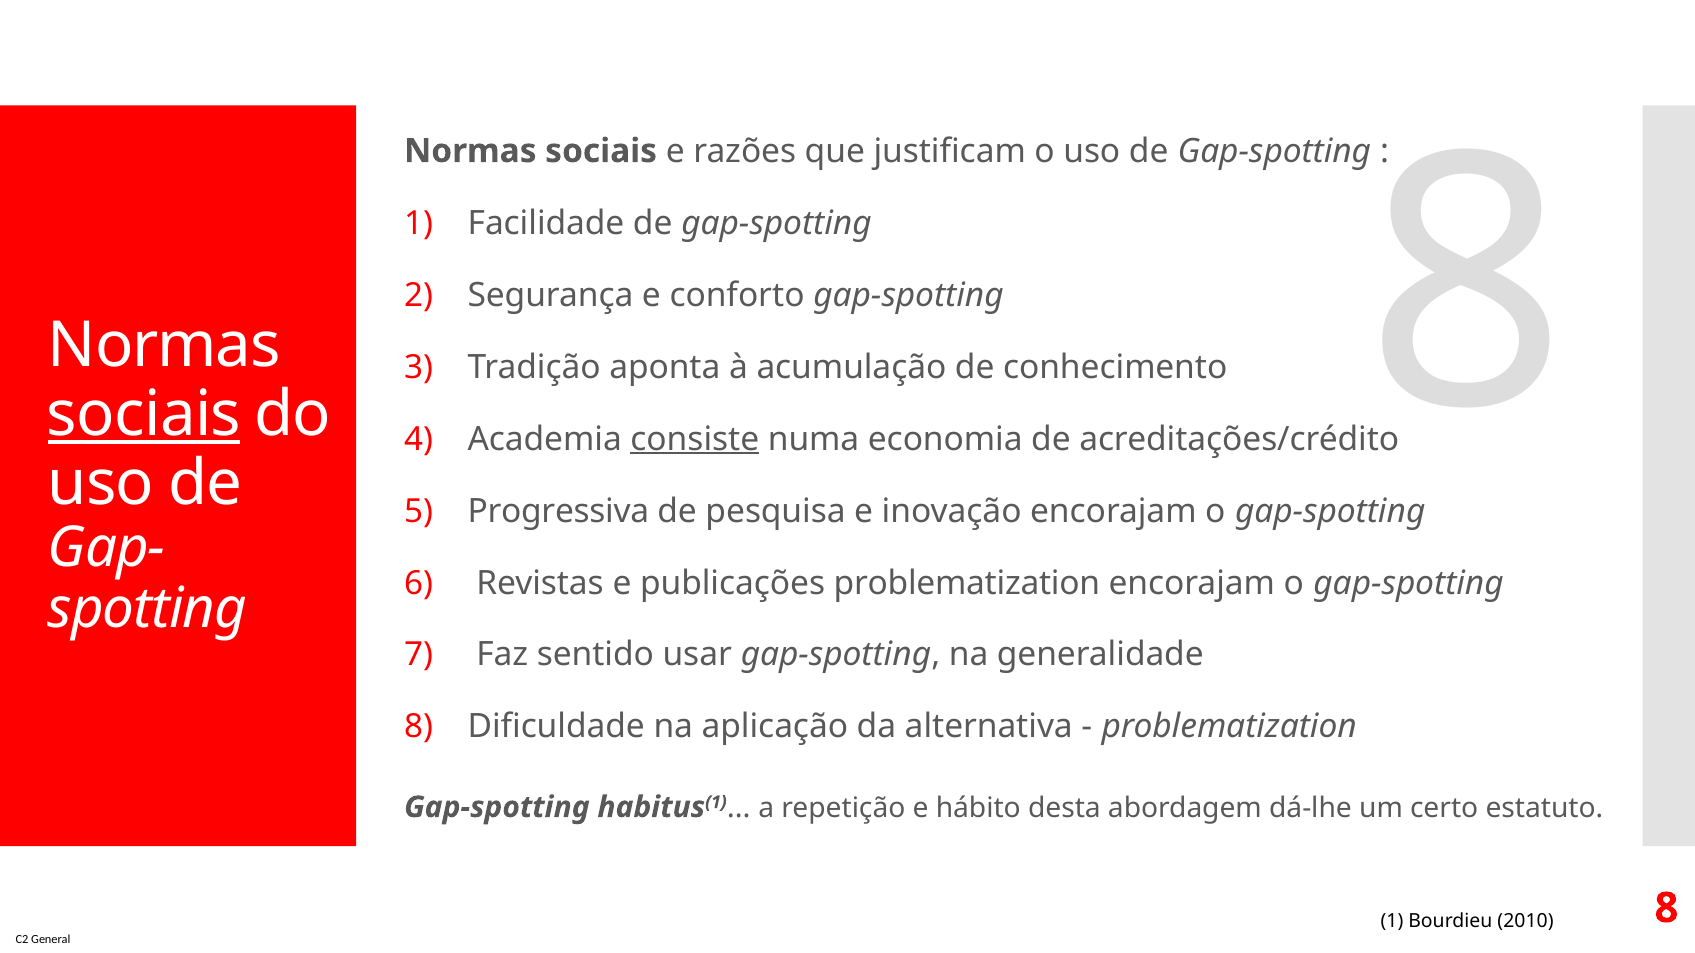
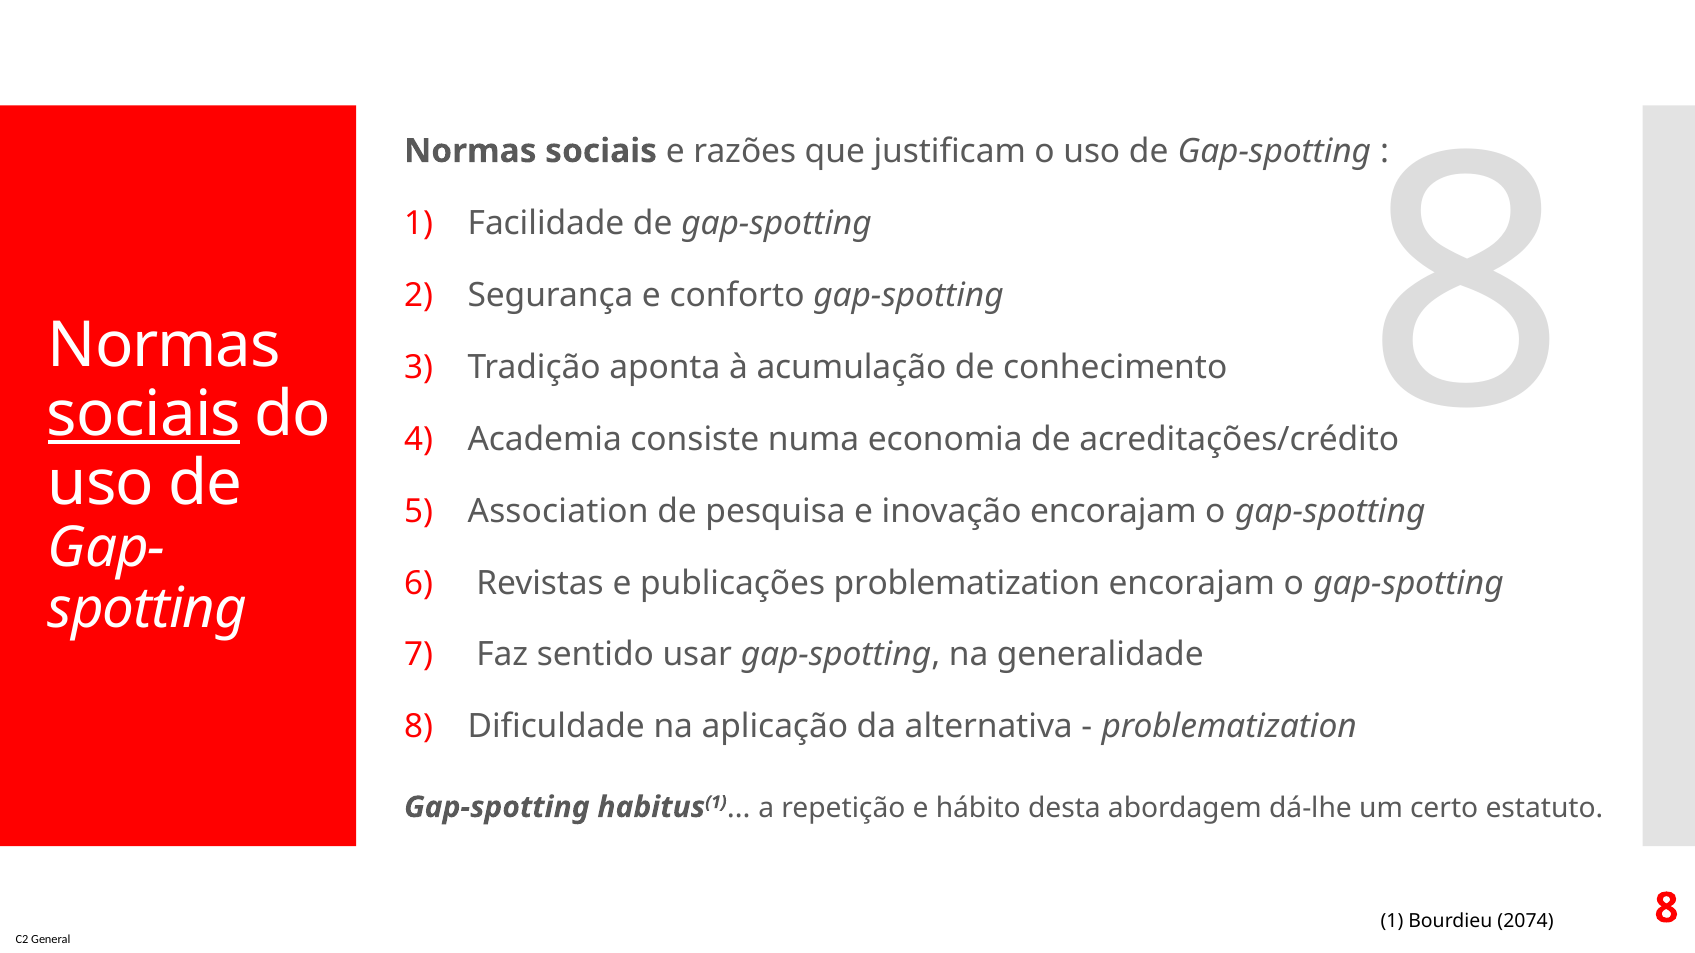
consiste underline: present -> none
Progressiva: Progressiva -> Association
2010: 2010 -> 2074
